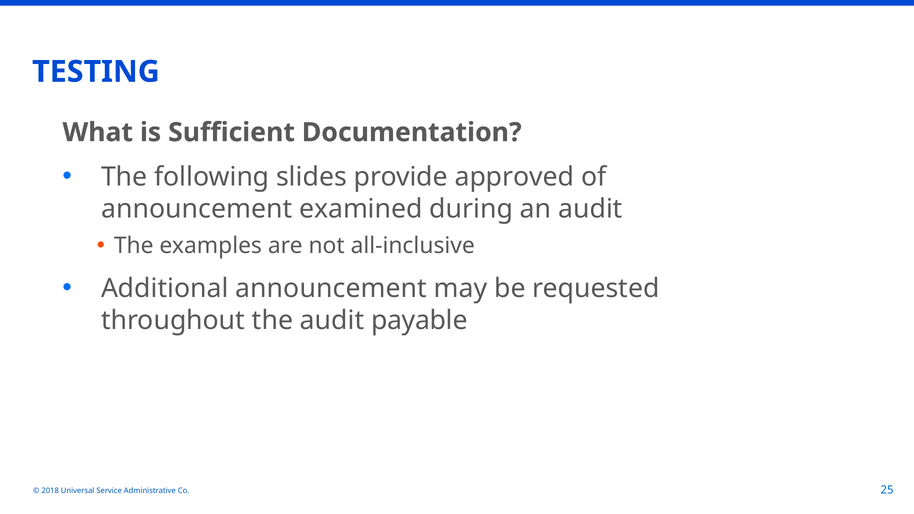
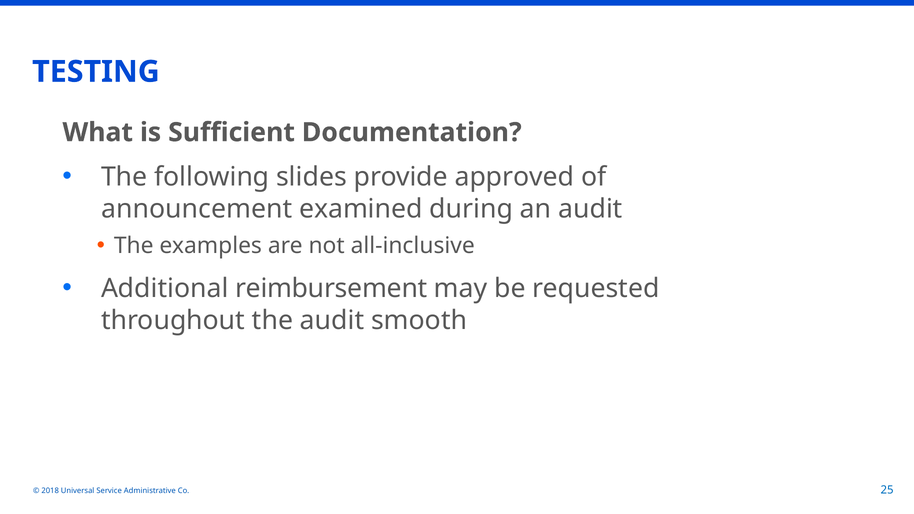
Additional announcement: announcement -> reimbursement
payable: payable -> smooth
